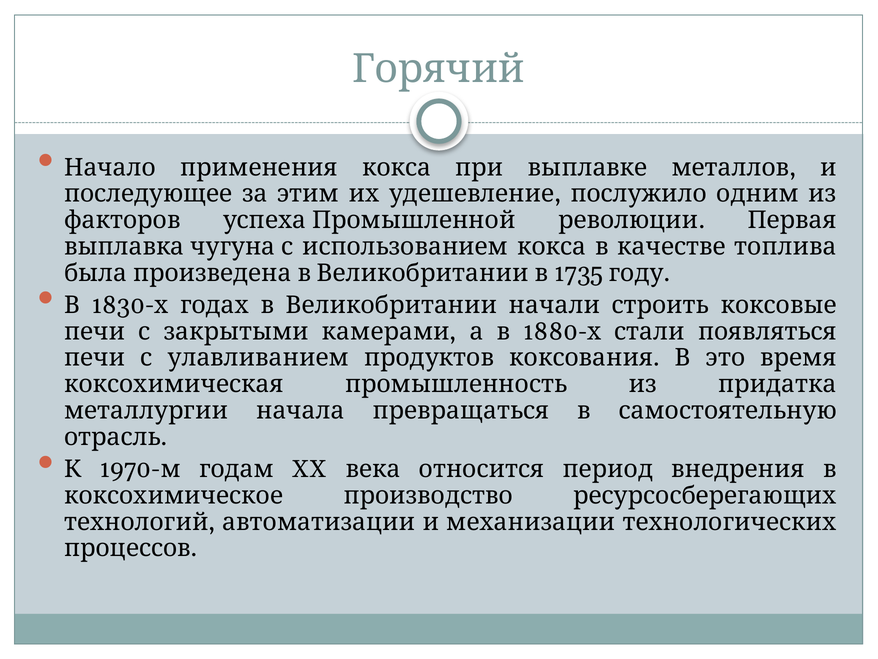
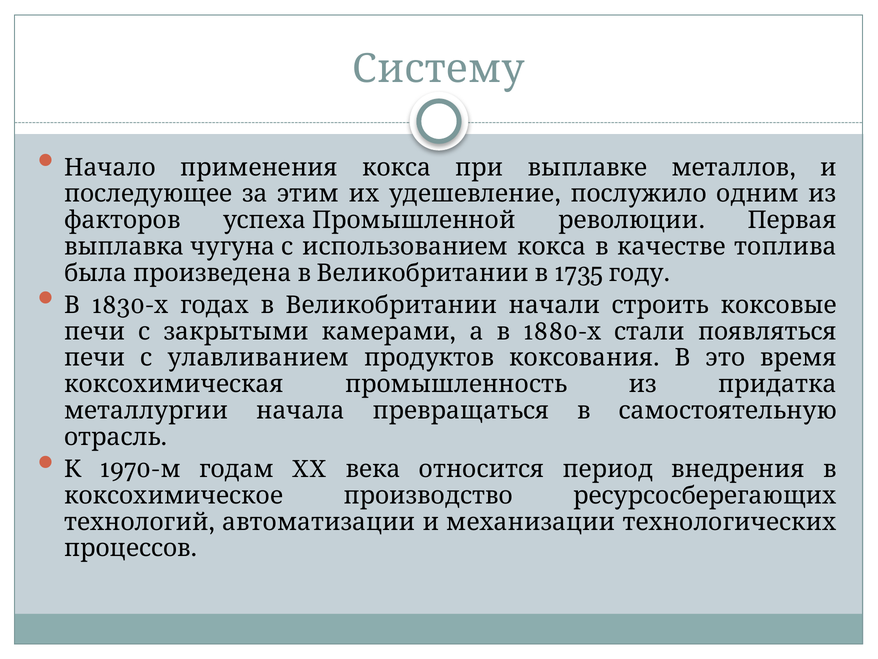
Горячий: Горячий -> Систему
